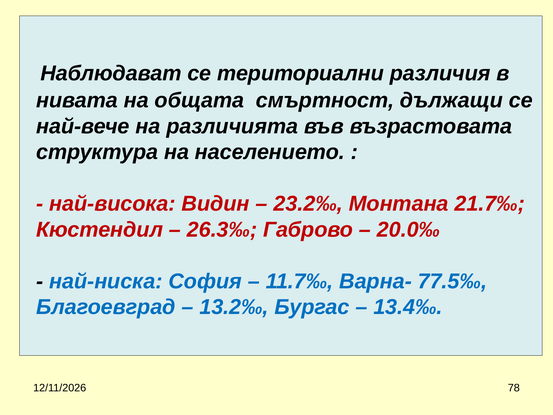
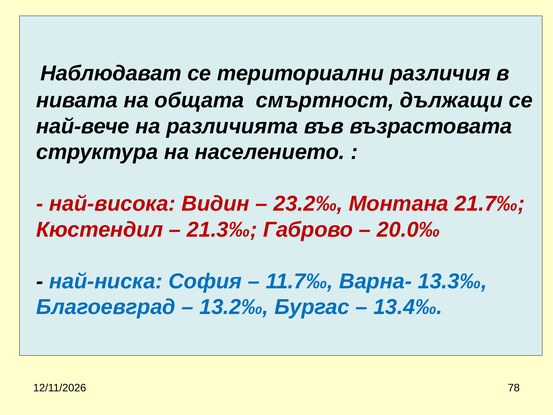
26.3‰: 26.3‰ -> 21.3‰
77.5‰: 77.5‰ -> 13.3‰
